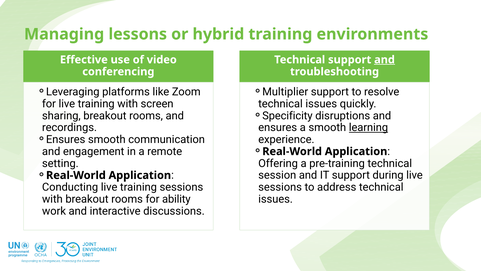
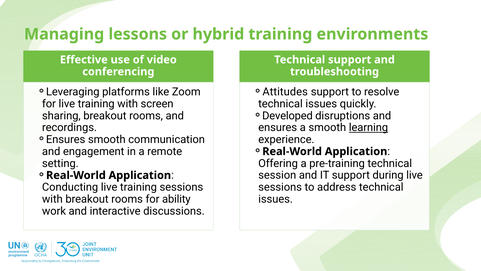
and at (384, 60) underline: present -> none
Multiplier: Multiplier -> Attitudes
Specificity: Specificity -> Developed
